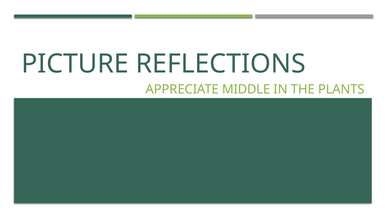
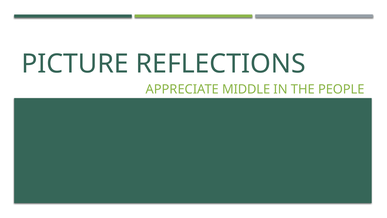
PLANTS: PLANTS -> PEOPLE
